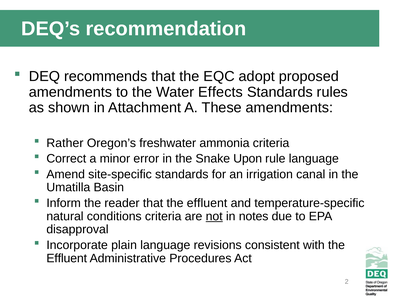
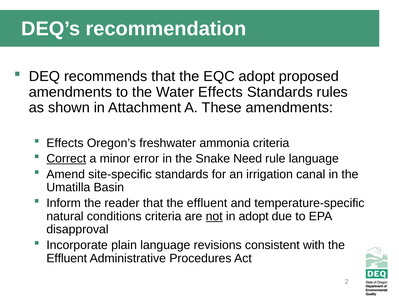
Rather at (65, 143): Rather -> Effects
Correct underline: none -> present
Upon: Upon -> Need
in notes: notes -> adopt
